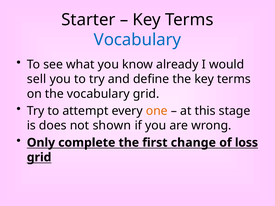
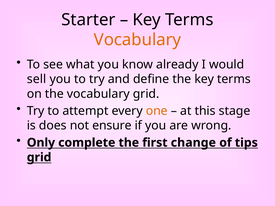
Vocabulary at (137, 40) colour: blue -> orange
shown: shown -> ensure
loss: loss -> tips
